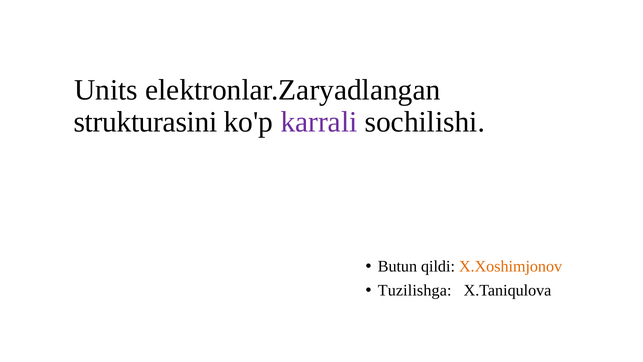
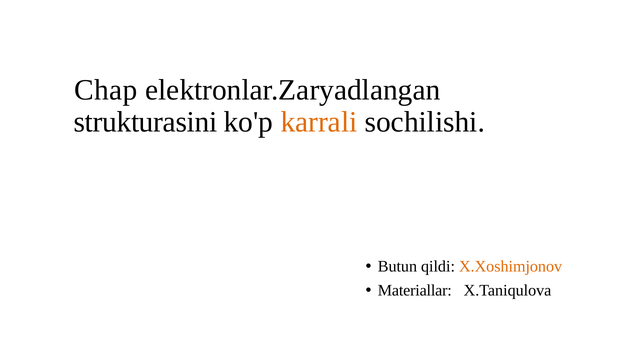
Units: Units -> Chap
karrali colour: purple -> orange
Tuzilishga: Tuzilishga -> Materiallar
